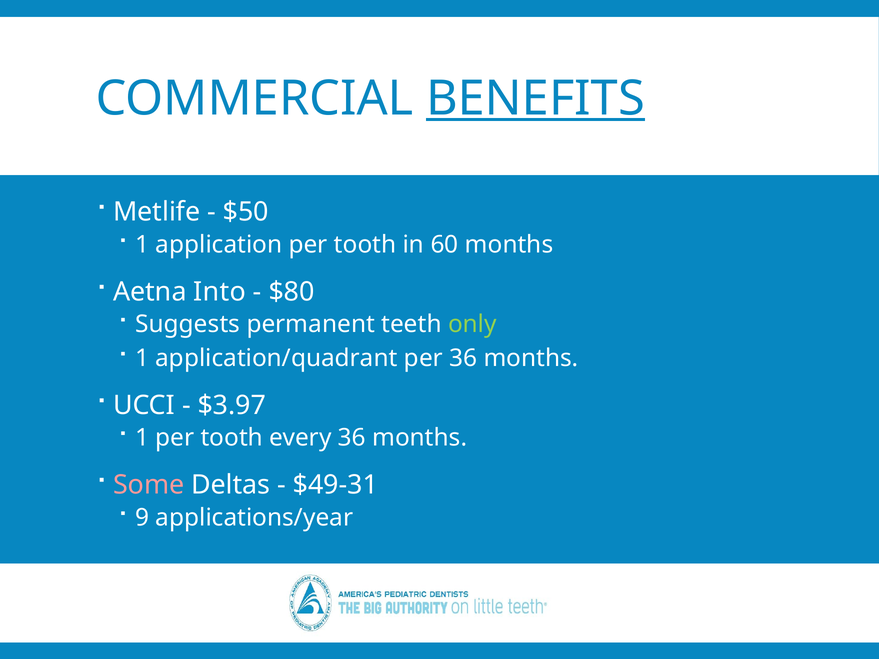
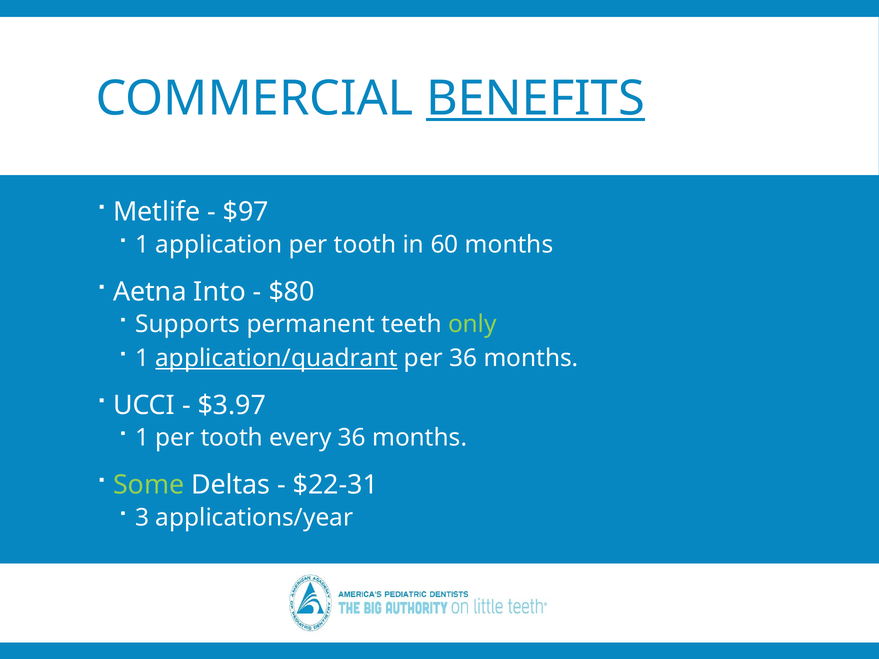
$50: $50 -> $97
Suggests: Suggests -> Supports
application/quadrant underline: none -> present
Some colour: pink -> light green
$49-31: $49-31 -> $22-31
9: 9 -> 3
